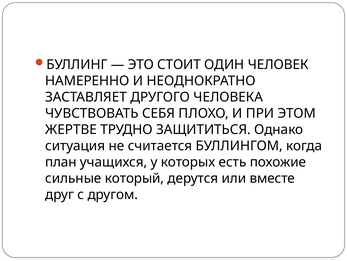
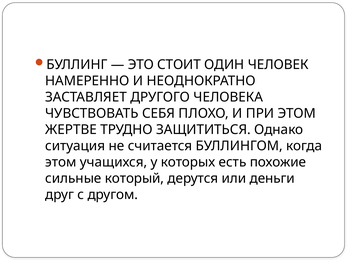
план at (61, 162): план -> этом
вместе: вместе -> деньги
